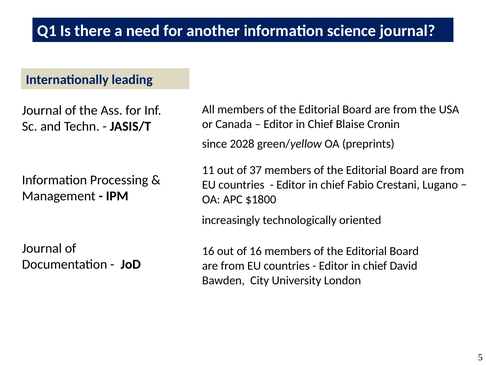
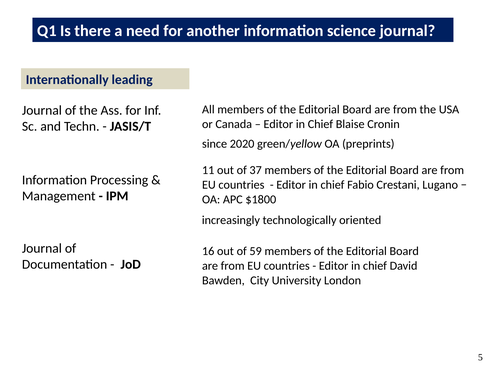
2028: 2028 -> 2020
of 16: 16 -> 59
